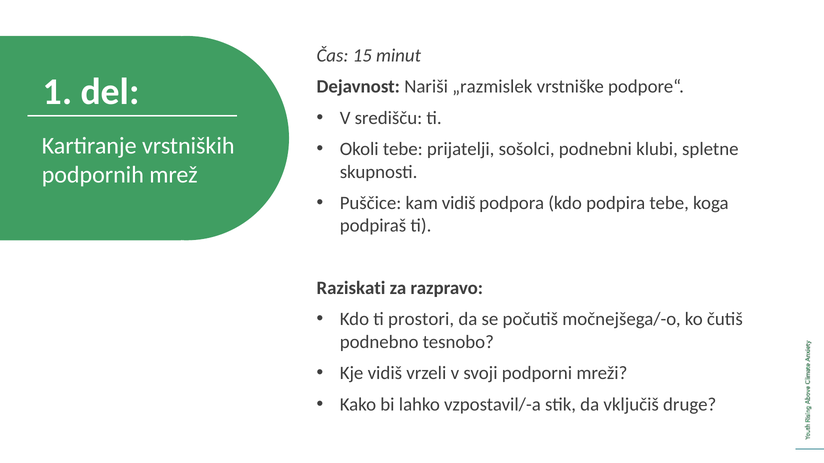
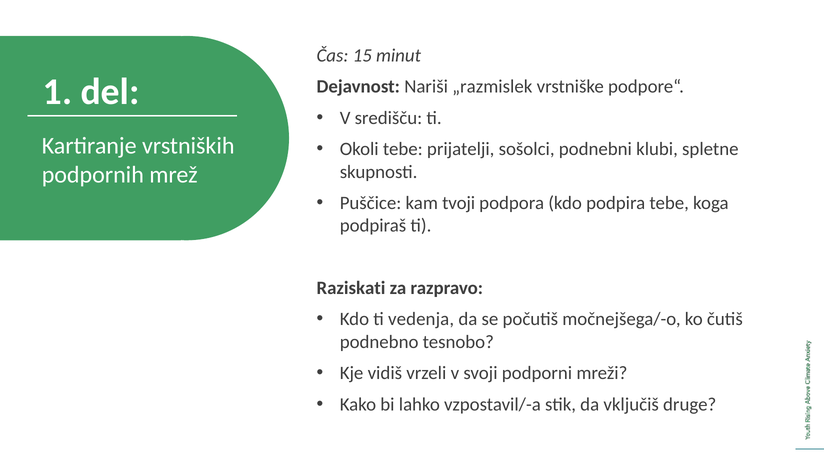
kam vidiš: vidiš -> tvoji
prostori: prostori -> vedenja
